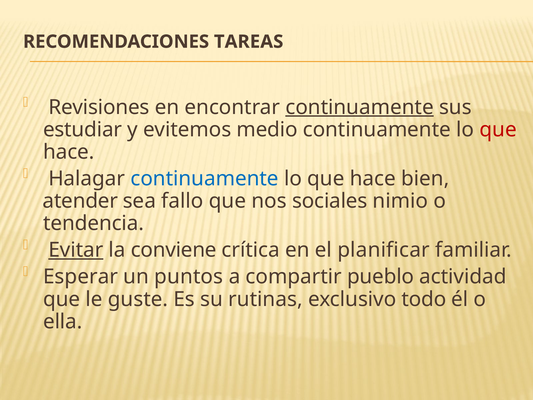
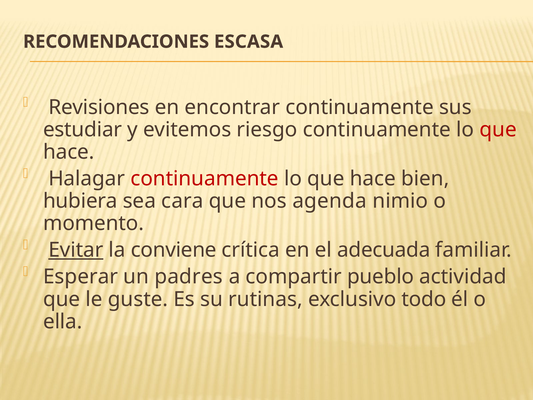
TAREAS: TAREAS -> ESCASA
continuamente at (360, 107) underline: present -> none
medio: medio -> riesgo
continuamente at (205, 179) colour: blue -> red
atender: atender -> hubiera
fallo: fallo -> cara
sociales: sociales -> agenda
tendencia: tendencia -> momento
planificar: planificar -> adecuada
puntos: puntos -> padres
